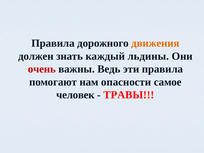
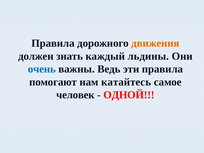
очень colour: red -> blue
опасности: опасности -> катайтесь
ТРАВЫ: ТРАВЫ -> ОДНОЙ
